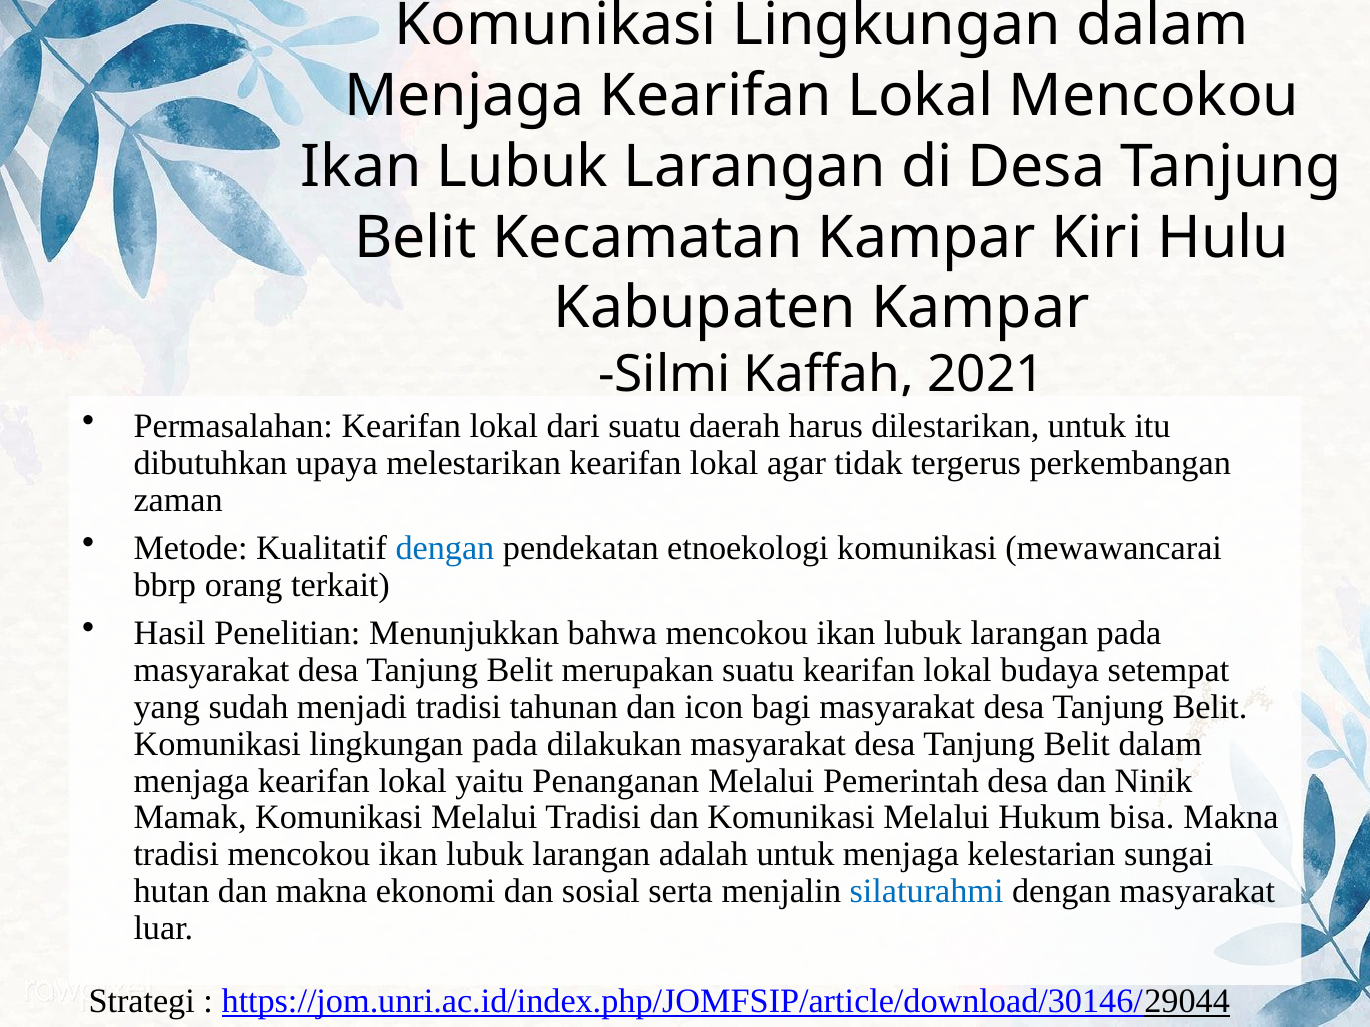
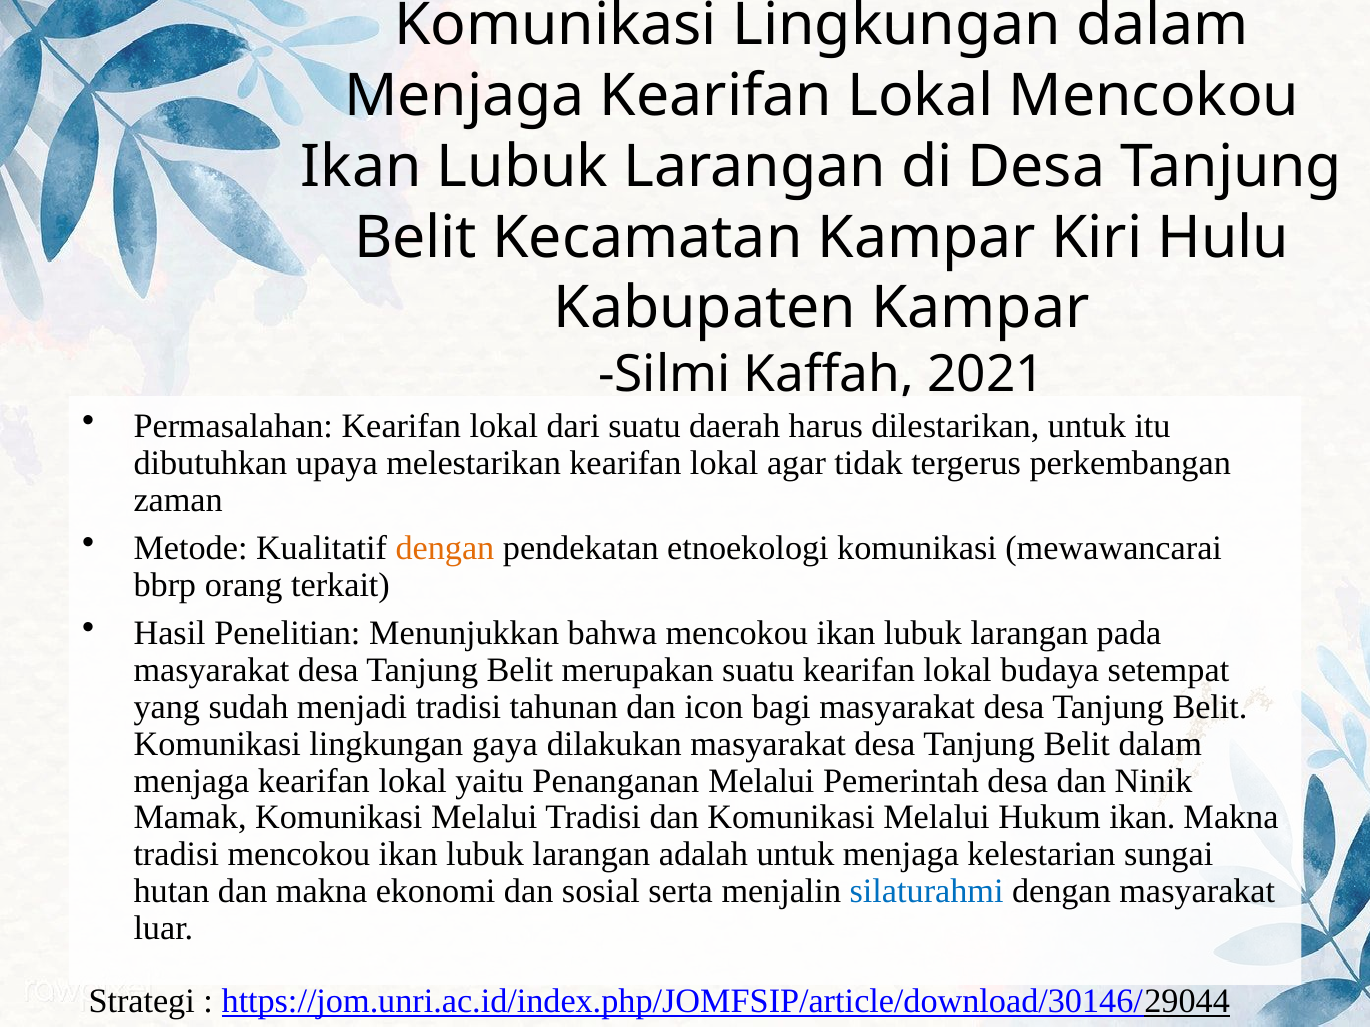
dengan at (445, 548) colour: blue -> orange
lingkungan pada: pada -> gaya
Hukum bisa: bisa -> ikan
